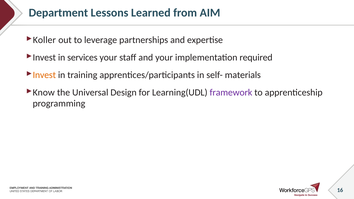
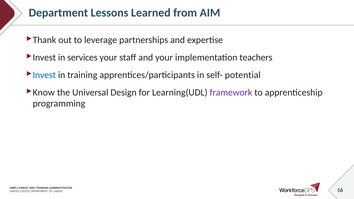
Koller: Koller -> Thank
required: required -> teachers
Invest at (44, 75) colour: orange -> blue
materials: materials -> potential
